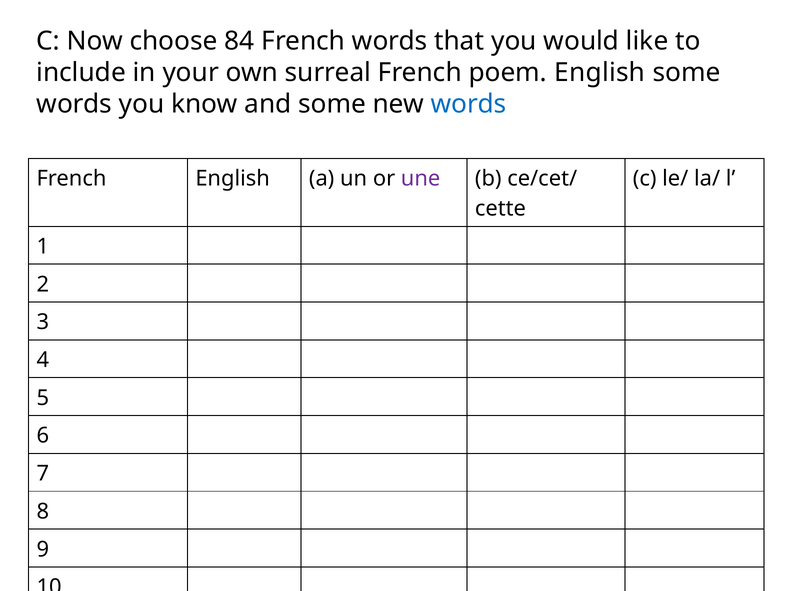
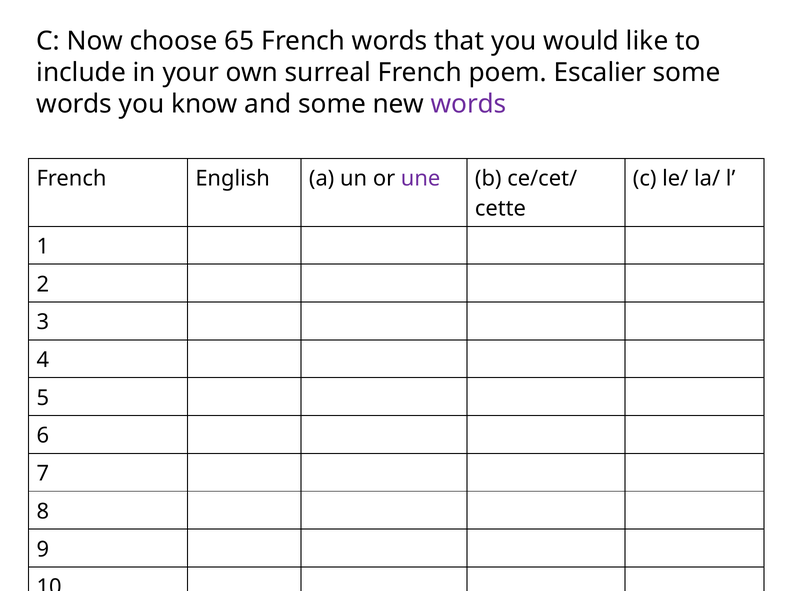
84: 84 -> 65
poem English: English -> Escalier
words at (469, 104) colour: blue -> purple
